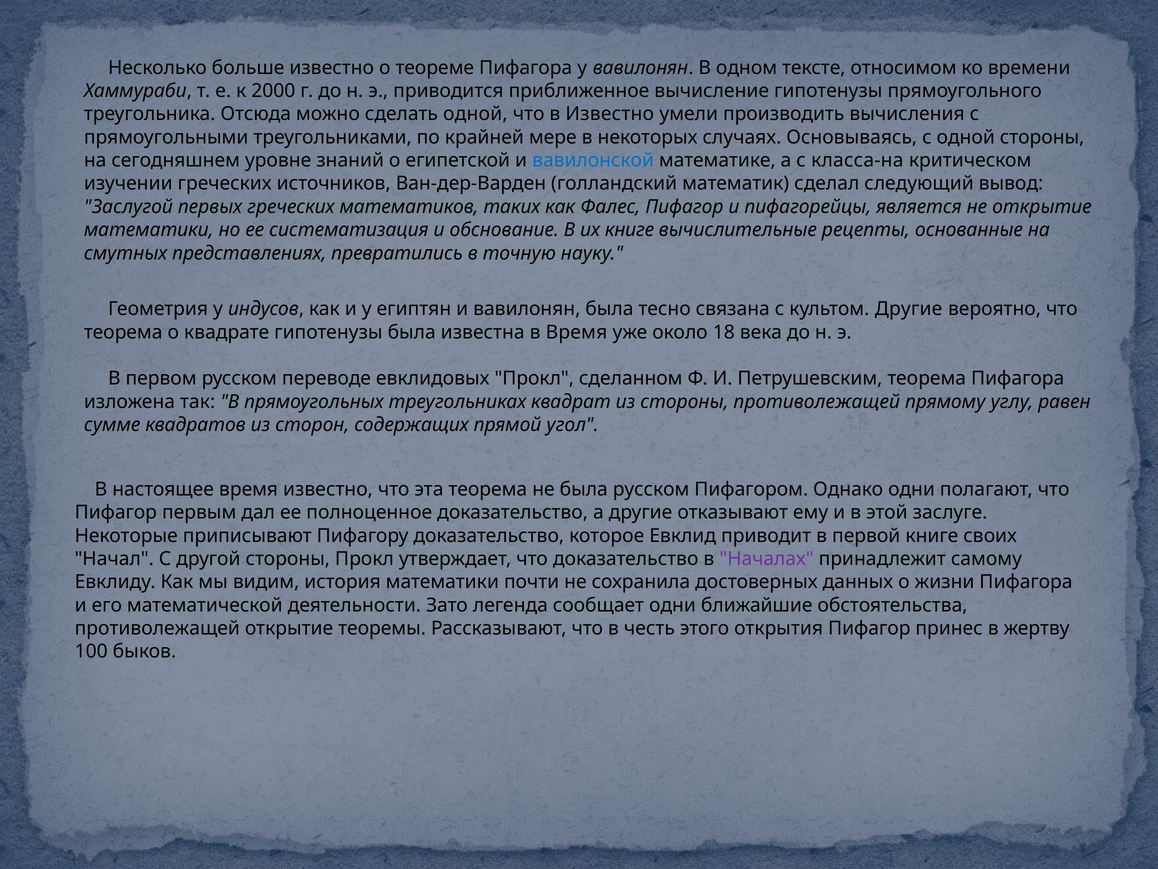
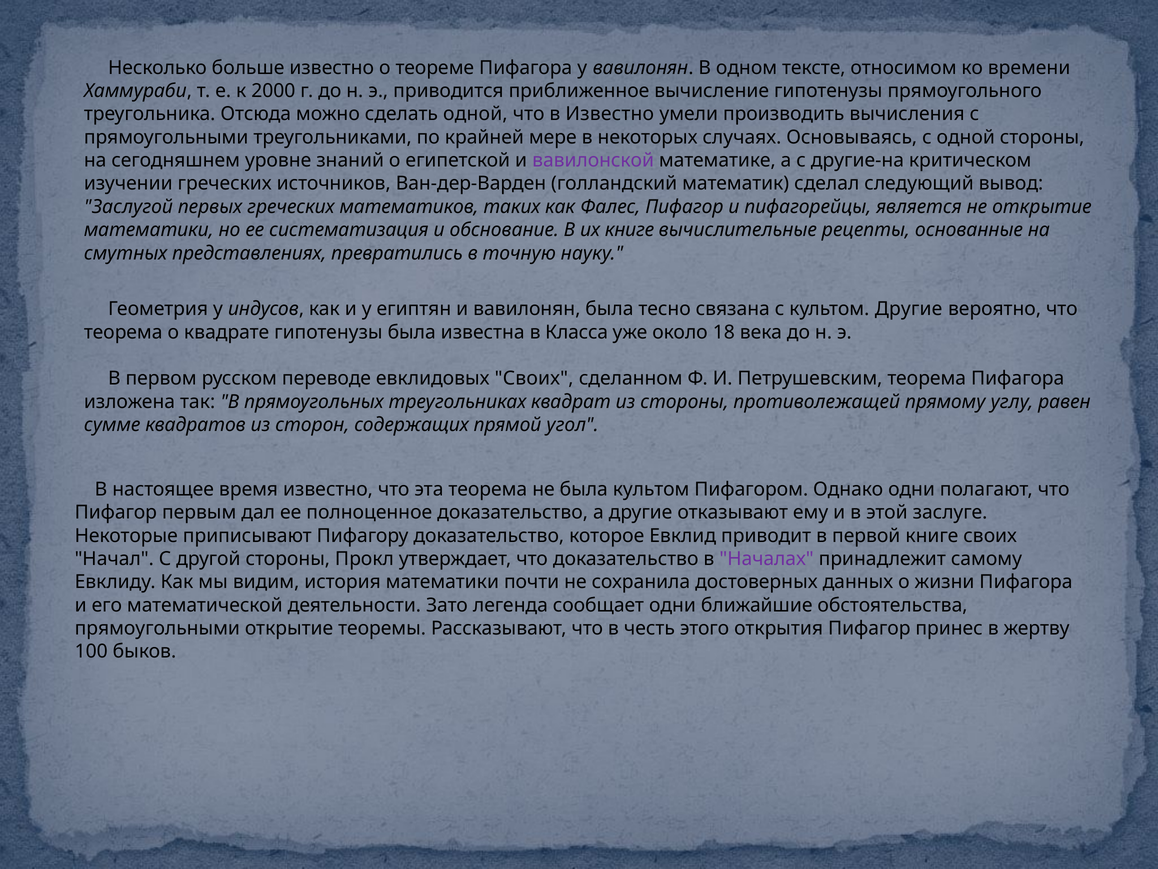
вавилонской colour: blue -> purple
класса-на: класса-на -> другие-на
в Время: Время -> Класса
евклидовых Прокл: Прокл -> Своих
была русском: русском -> культом
противолежащей at (157, 628): противолежащей -> прямоугольными
